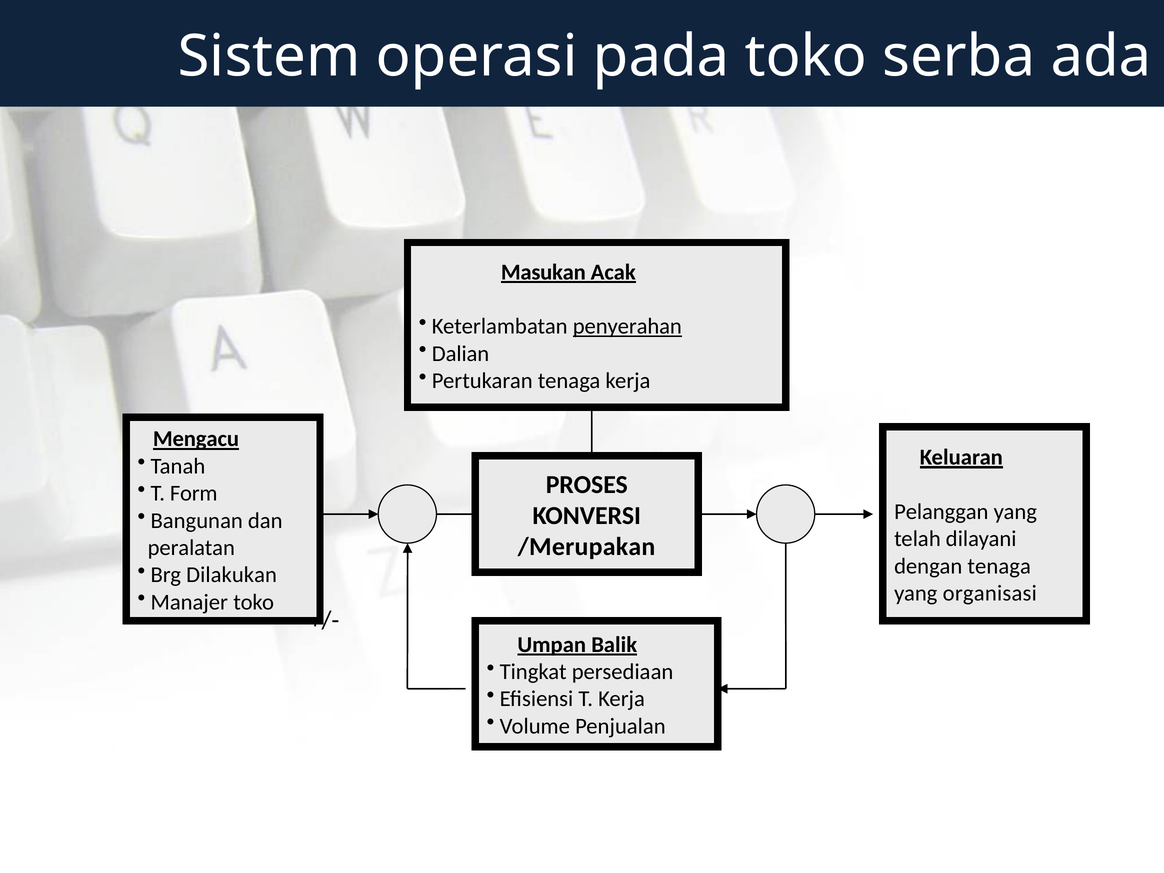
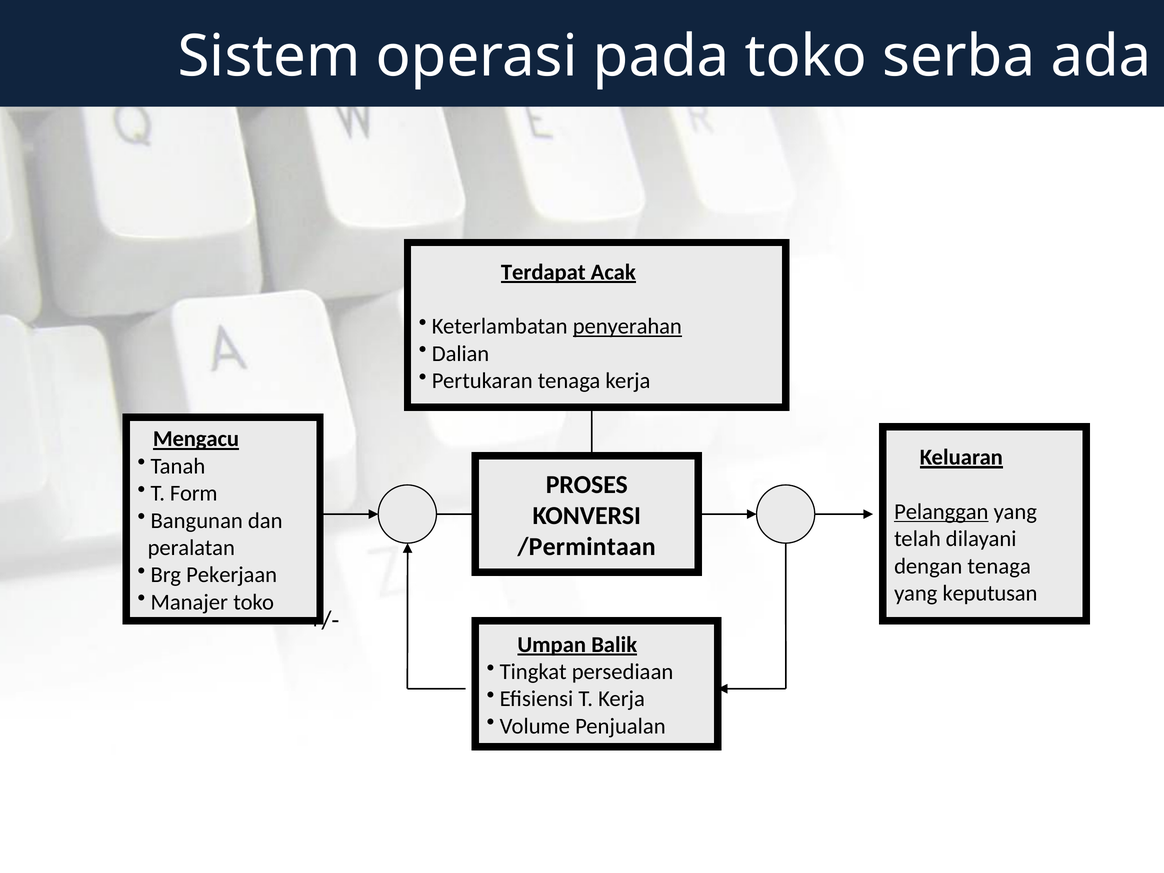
Masukan: Masukan -> Terdapat
Pelanggan underline: none -> present
/Merupakan: /Merupakan -> /Permintaan
Dilakukan: Dilakukan -> Pekerjaan
organisasi: organisasi -> keputusan
